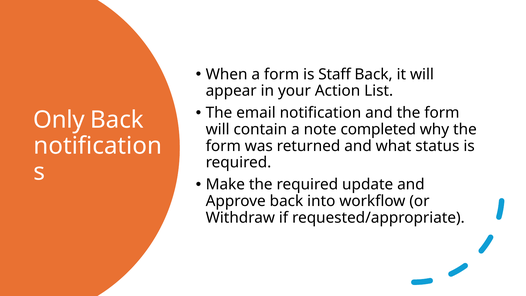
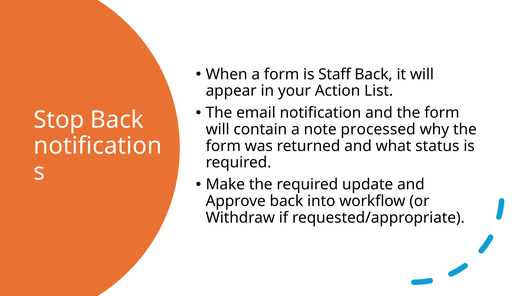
Only: Only -> Stop
completed: completed -> processed
